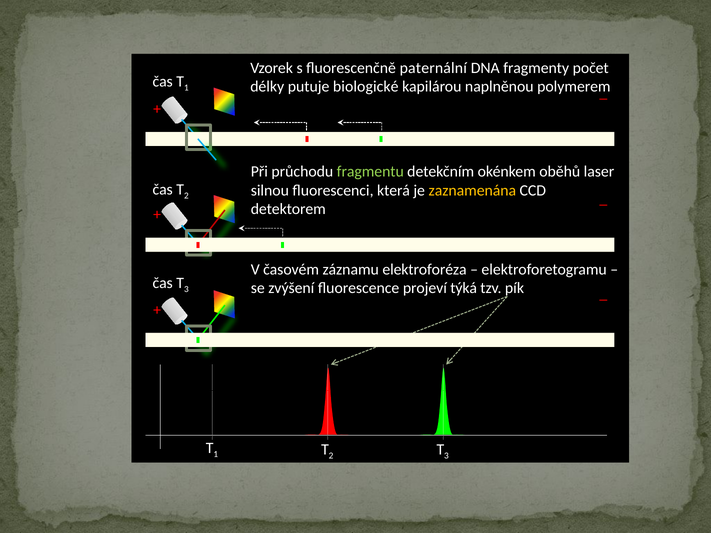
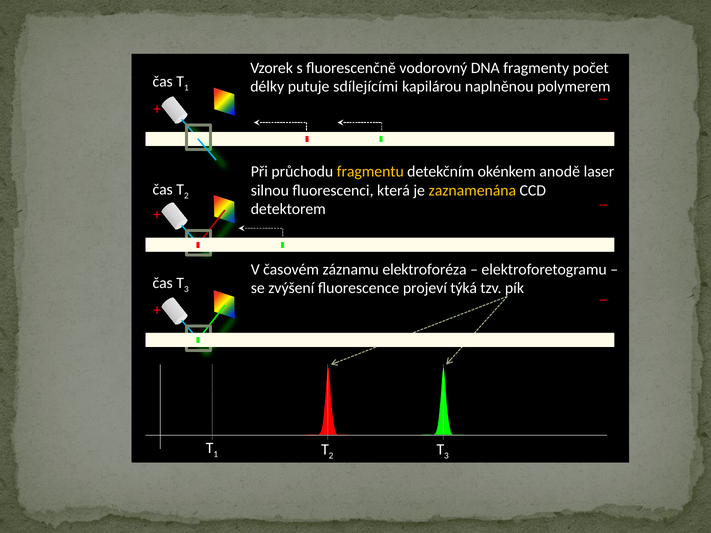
paternální: paternální -> vodorovný
biologické: biologické -> sdílejícími
fragmentu colour: light green -> yellow
oběhů: oběhů -> anodě
